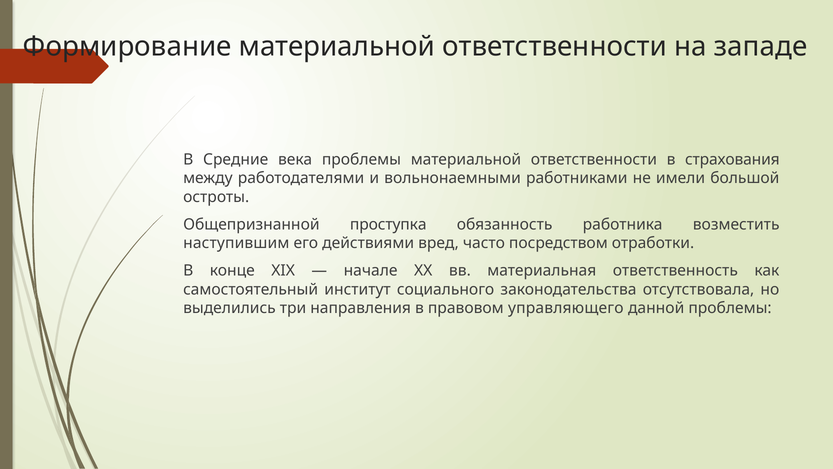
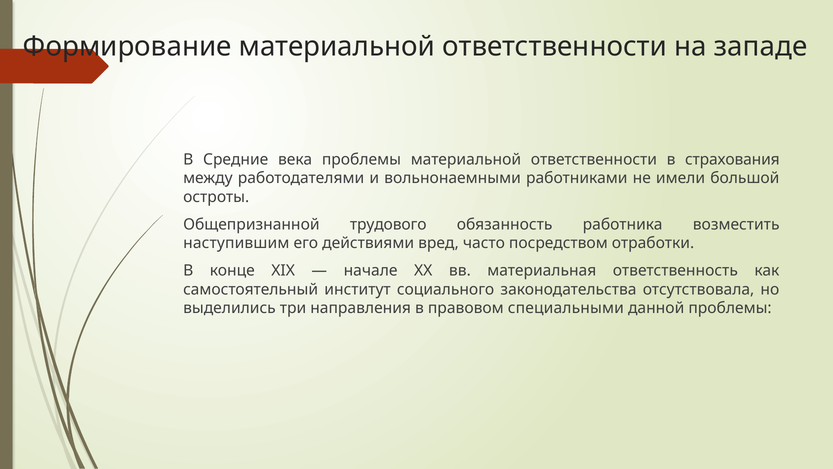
проступка: проступка -> трудового
управляющего: управляющего -> специальными
